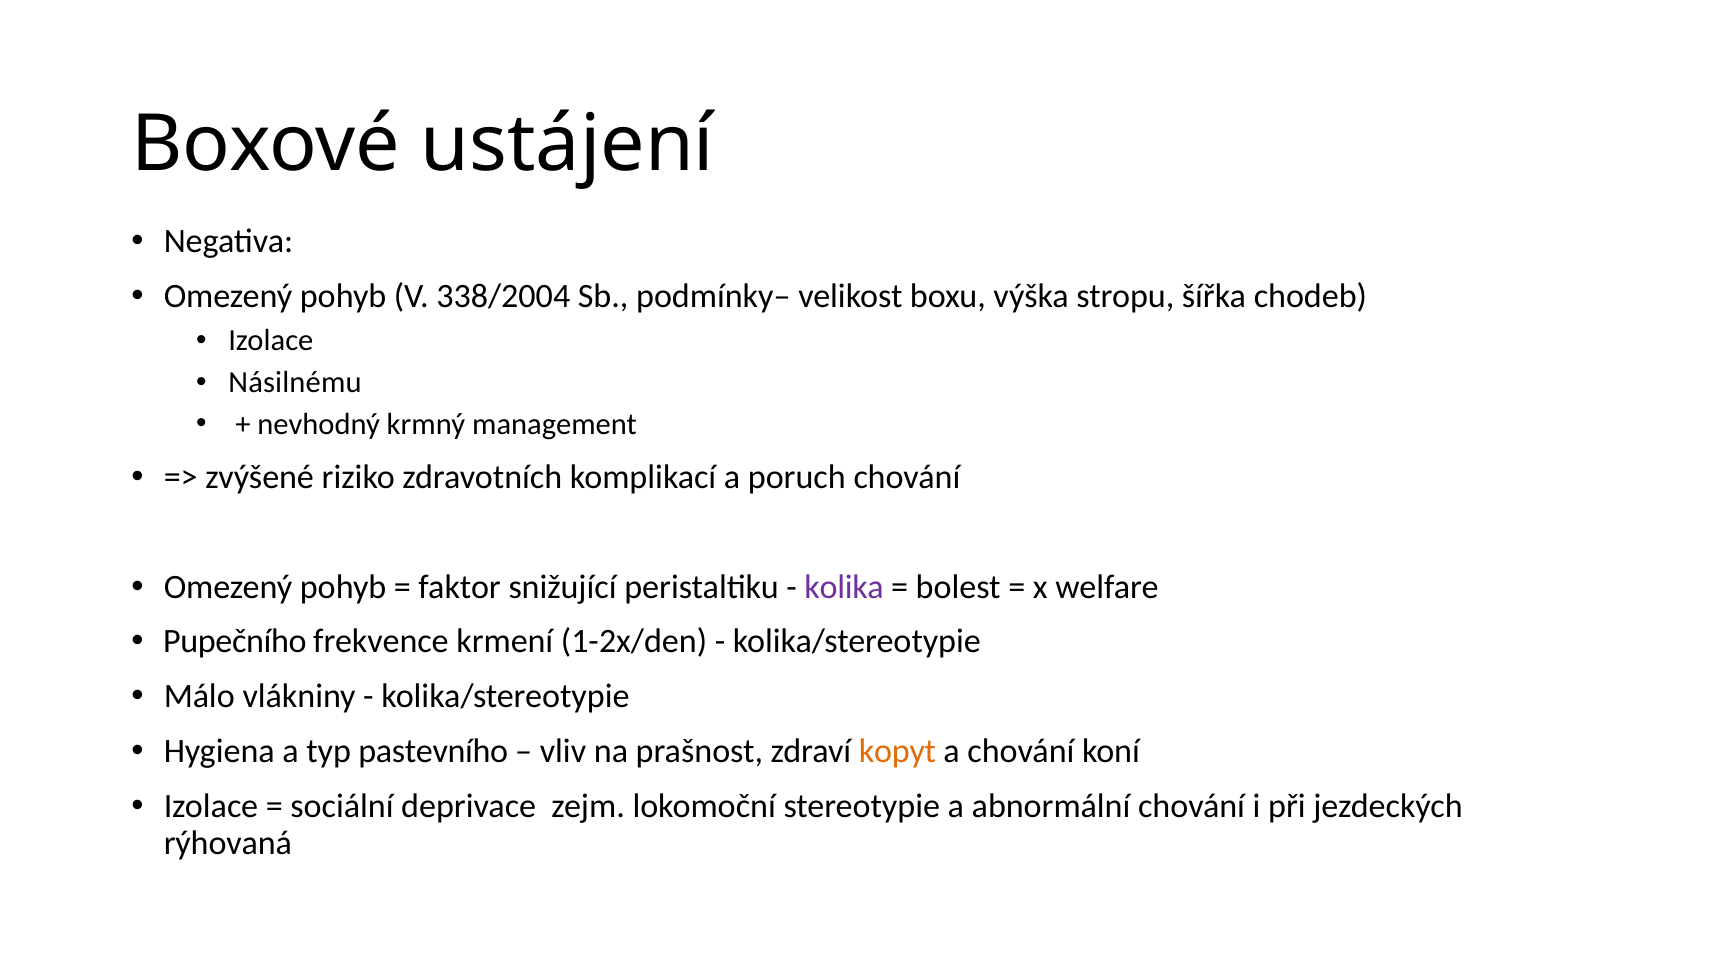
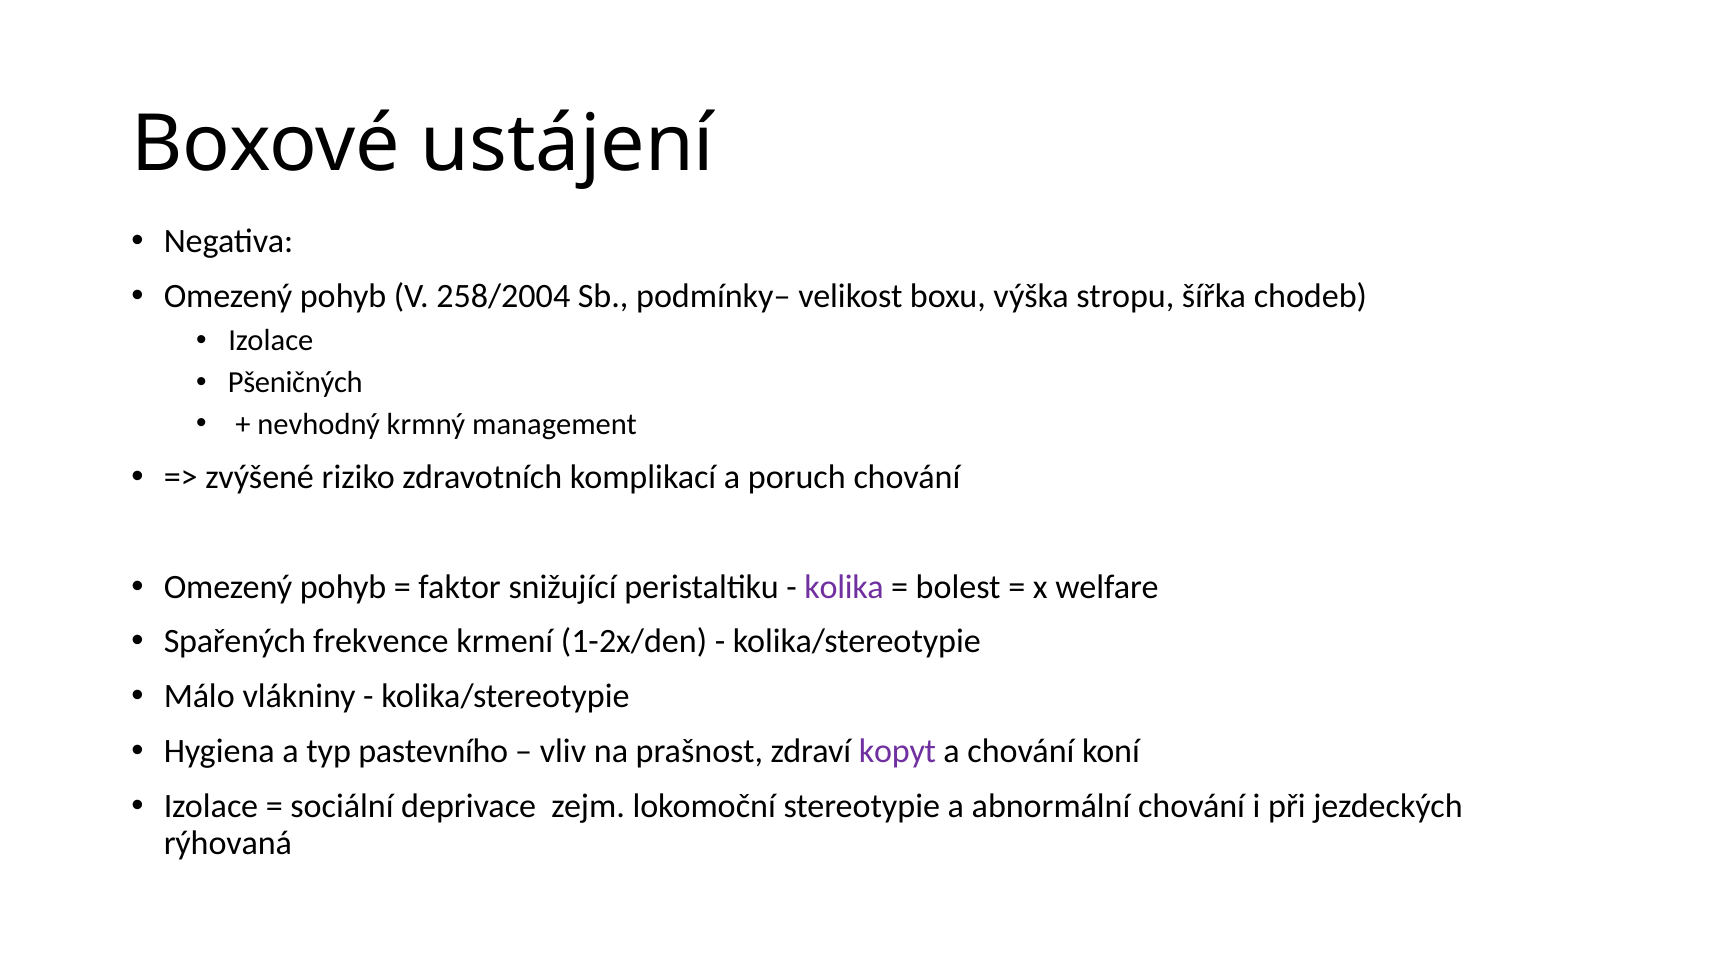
338/2004: 338/2004 -> 258/2004
Násilnému: Násilnému -> Pšeničných
Pupečního: Pupečního -> Spařených
kopyt colour: orange -> purple
